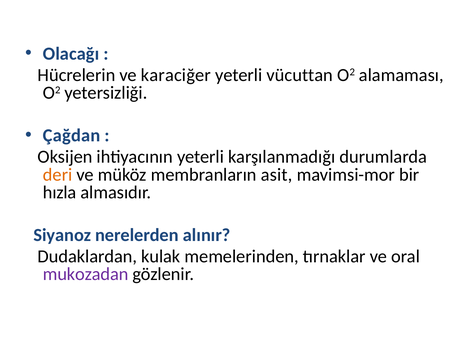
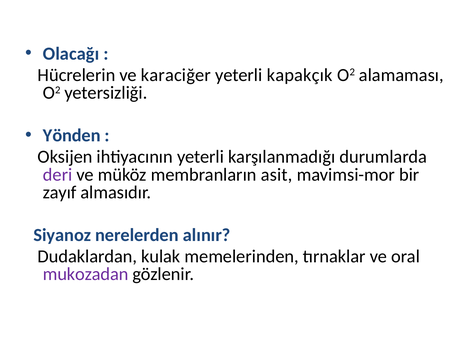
vücuttan: vücuttan -> kapakçık
Çağdan: Çağdan -> Yönden
deri colour: orange -> purple
hızla: hızla -> zayıf
